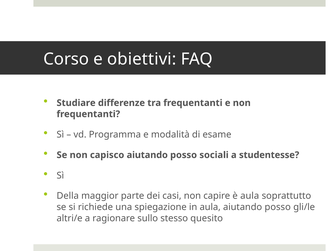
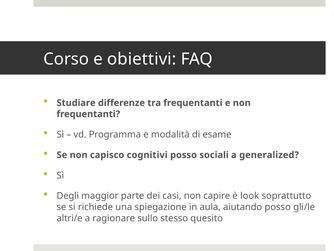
capisco aiutando: aiutando -> cognitivi
studentesse: studentesse -> generalized
Della: Della -> Degli
è aula: aula -> look
